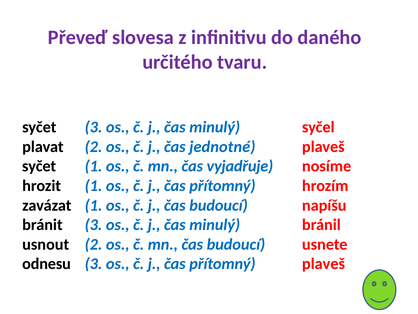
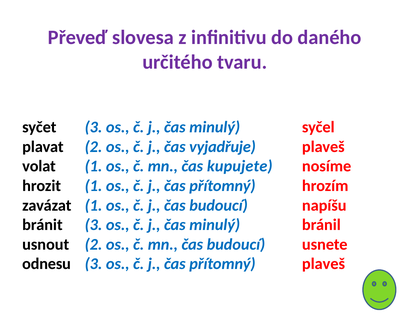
jednotné: jednotné -> vyjadřuje
syčet at (39, 166): syčet -> volat
vyjadřuje: vyjadřuje -> kupujete
